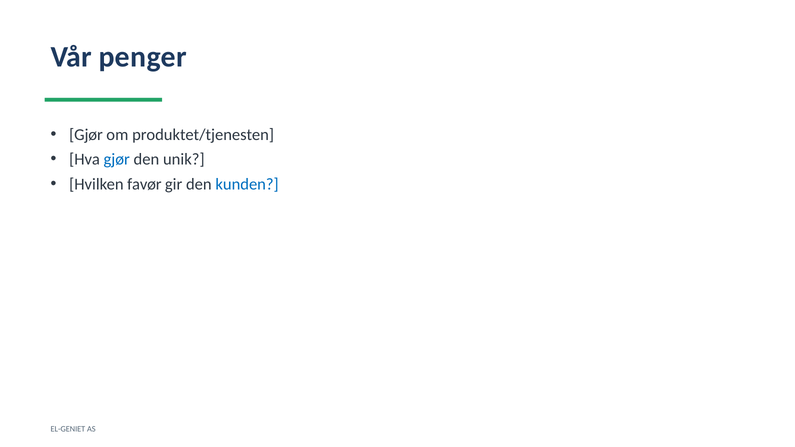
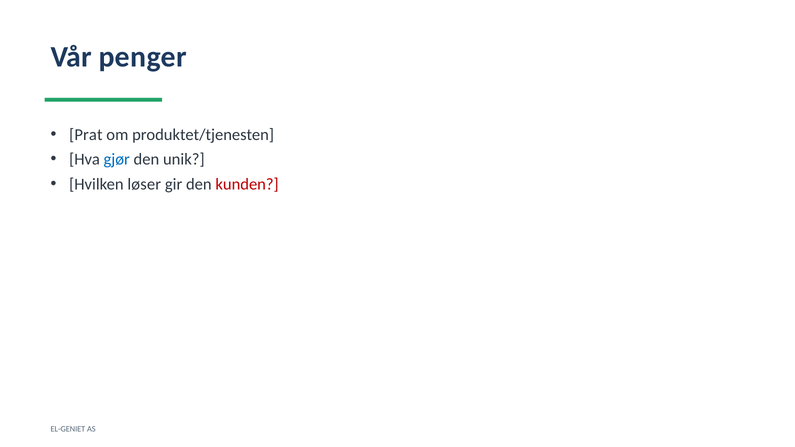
Gjør at (86, 135): Gjør -> Prat
favør: favør -> løser
kunden colour: blue -> red
